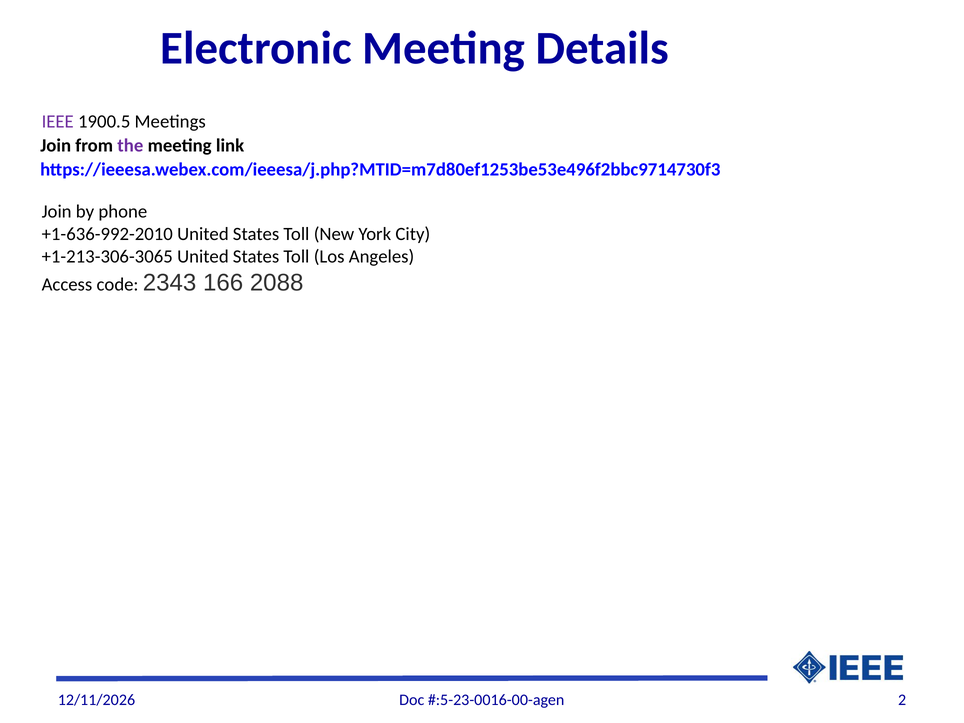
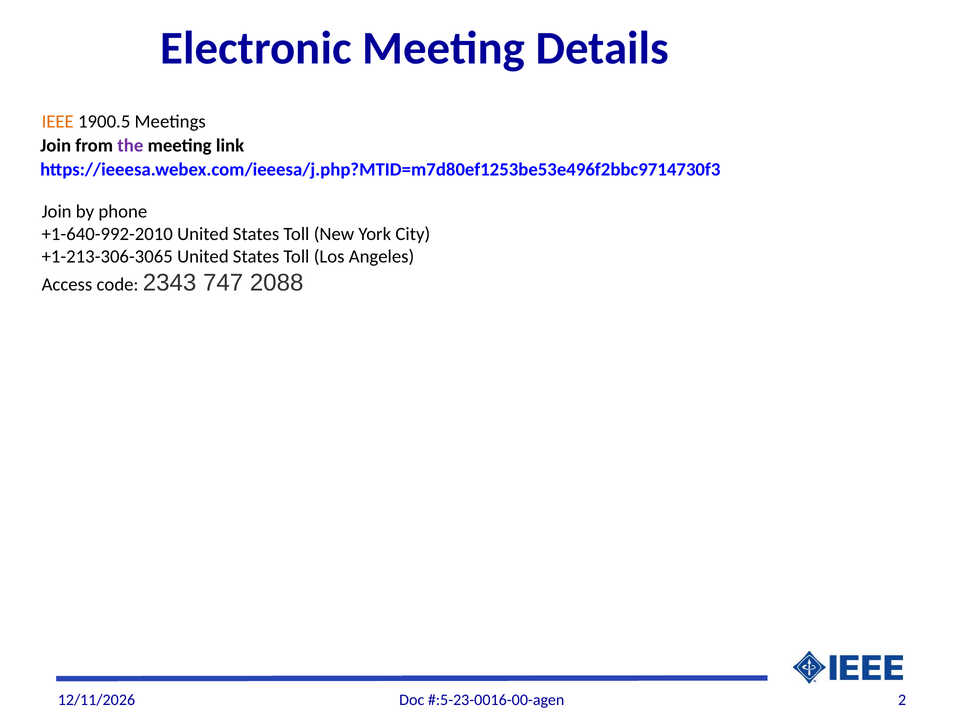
IEEE colour: purple -> orange
+1-636-992-2010: +1-636-992-2010 -> +1-640-992-2010
166: 166 -> 747
